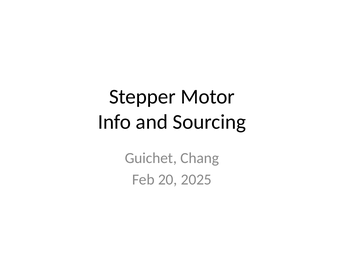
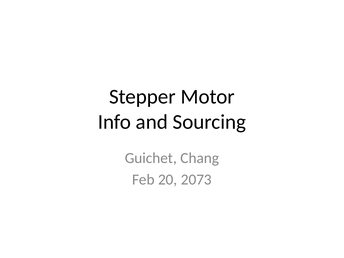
2025: 2025 -> 2073
